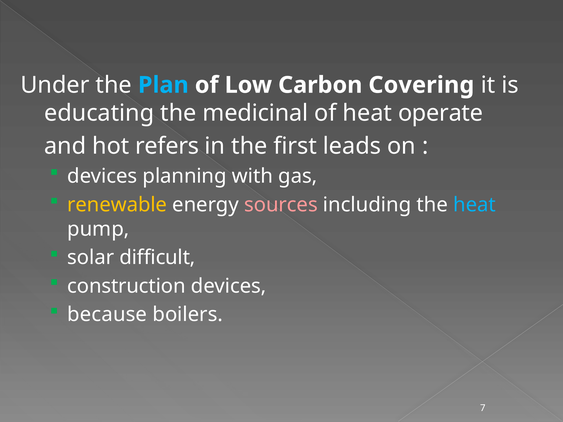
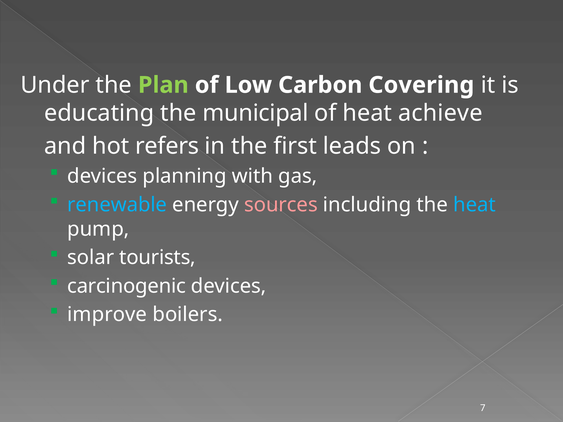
Plan colour: light blue -> light green
medicinal: medicinal -> municipal
operate: operate -> achieve
renewable colour: yellow -> light blue
difficult: difficult -> tourists
construction: construction -> carcinogenic
because: because -> improve
